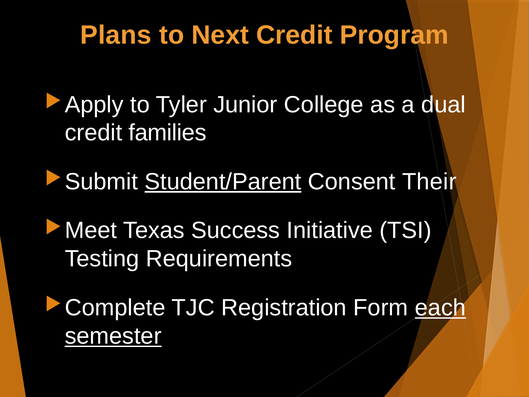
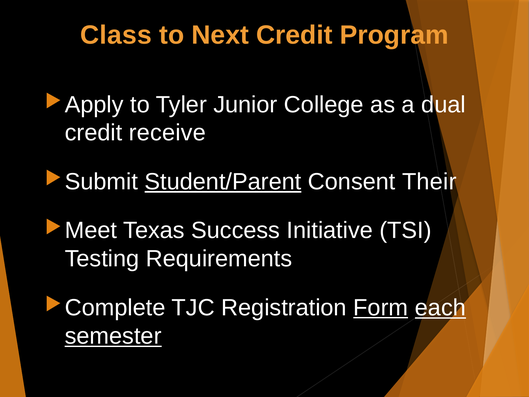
Plans: Plans -> Class
families: families -> receive
Form underline: none -> present
